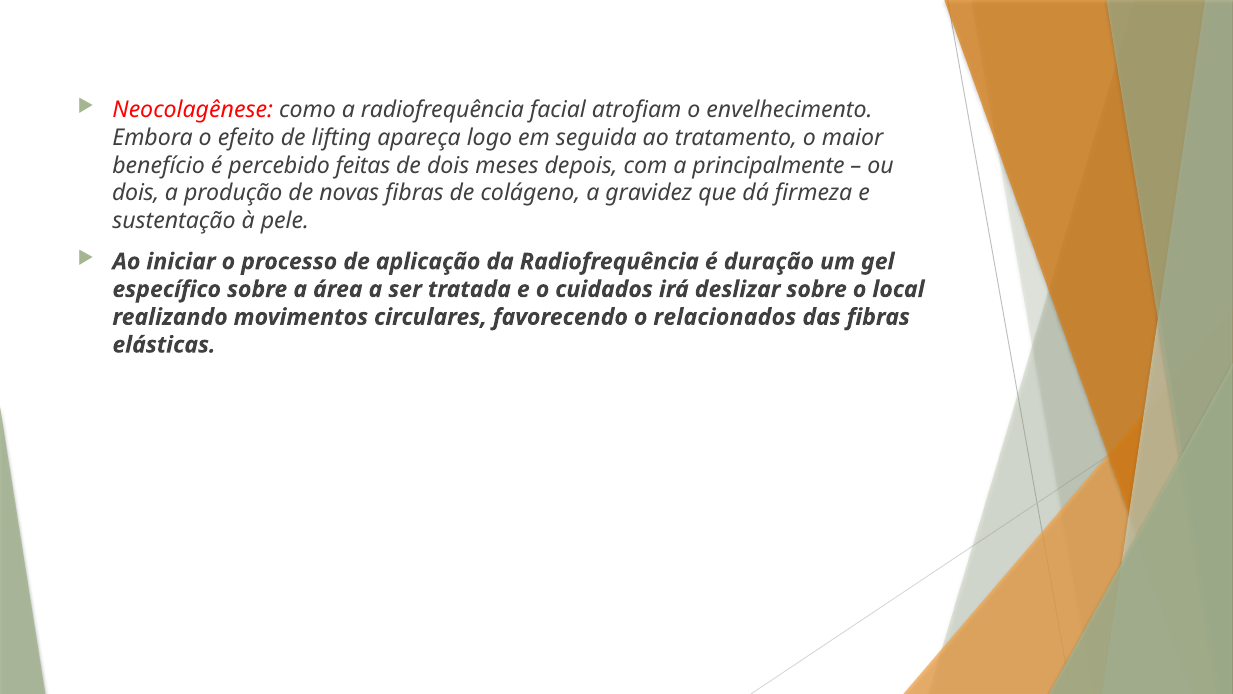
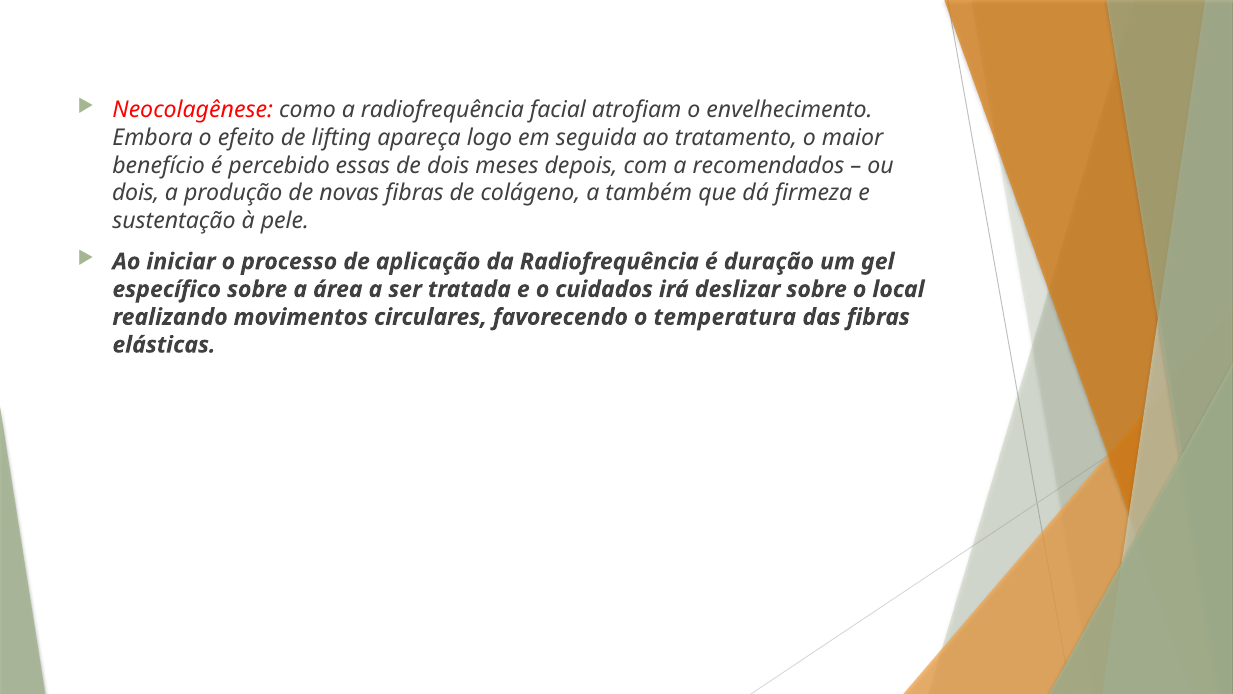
feitas: feitas -> essas
principalmente: principalmente -> recomendados
gravidez: gravidez -> também
relacionados: relacionados -> temperatura
